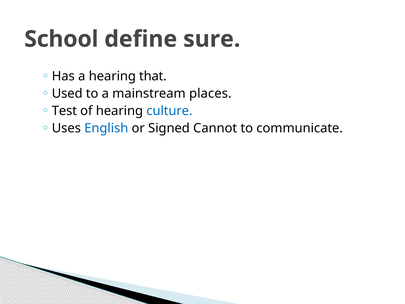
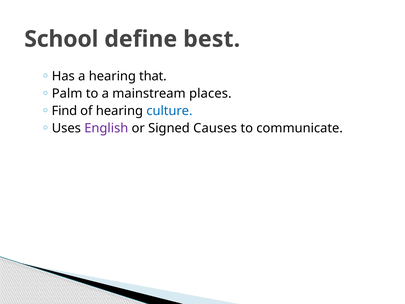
sure: sure -> best
Used: Used -> Palm
Test: Test -> Find
English colour: blue -> purple
Cannot: Cannot -> Causes
